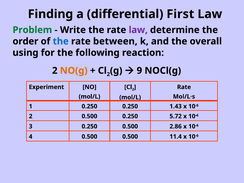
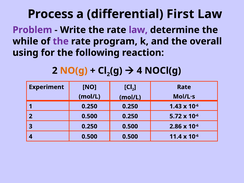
Finding: Finding -> Process
Problem colour: green -> purple
order: order -> while
the at (61, 41) colour: blue -> purple
between: between -> program
9 at (139, 71): 9 -> 4
